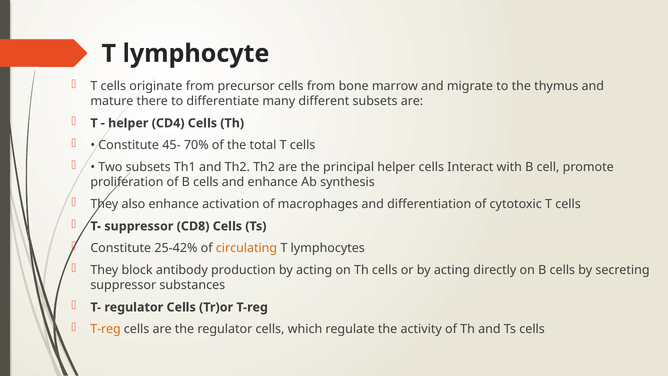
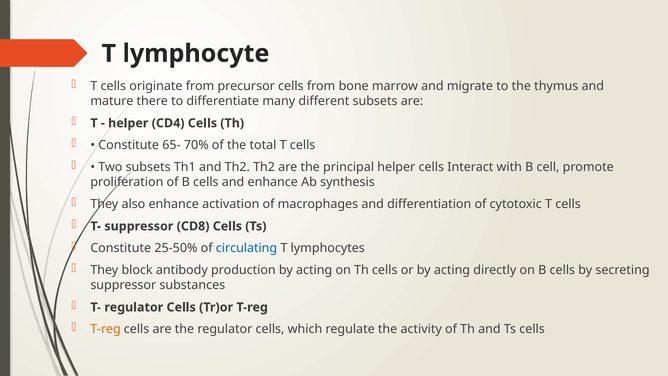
45-: 45- -> 65-
25-42%: 25-42% -> 25-50%
circulating colour: orange -> blue
